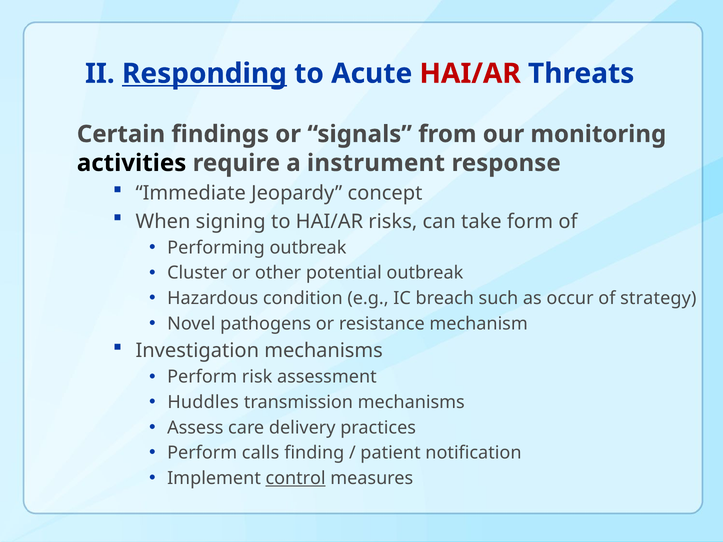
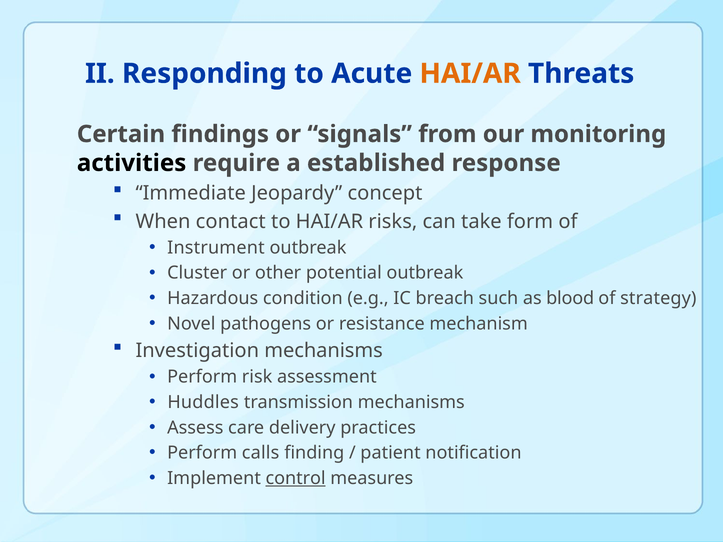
Responding underline: present -> none
HAI/AR at (470, 74) colour: red -> orange
instrument: instrument -> established
signing: signing -> contact
Performing: Performing -> Instrument
occur: occur -> blood
